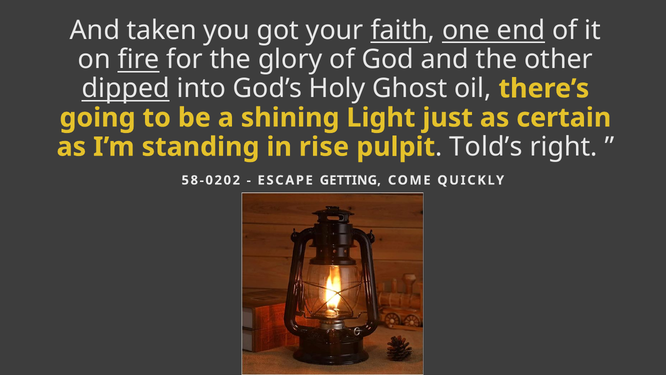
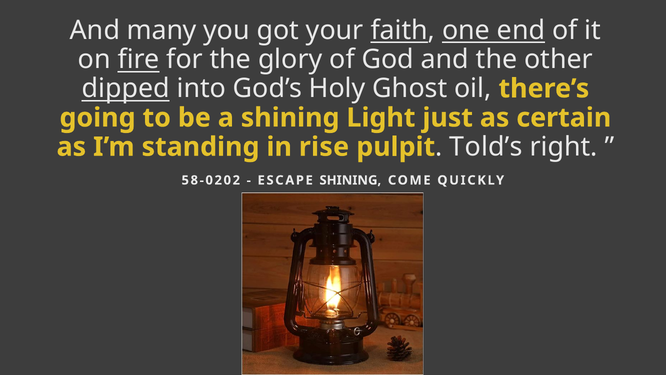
taken: taken -> many
ESCAPE GETTING: GETTING -> SHINING
